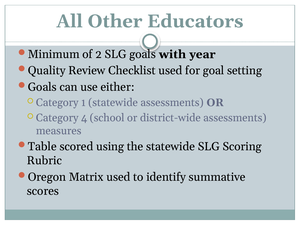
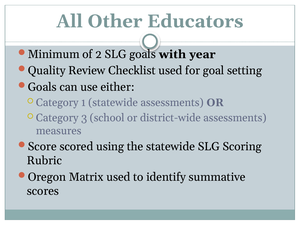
4: 4 -> 3
Table: Table -> Score
